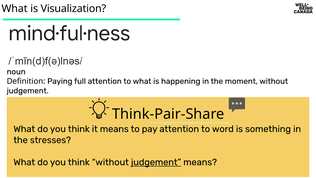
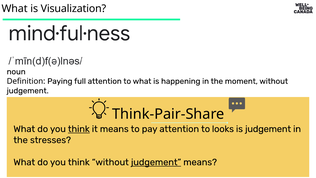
think at (79, 129) underline: none -> present
word: word -> looks
is something: something -> judgement
